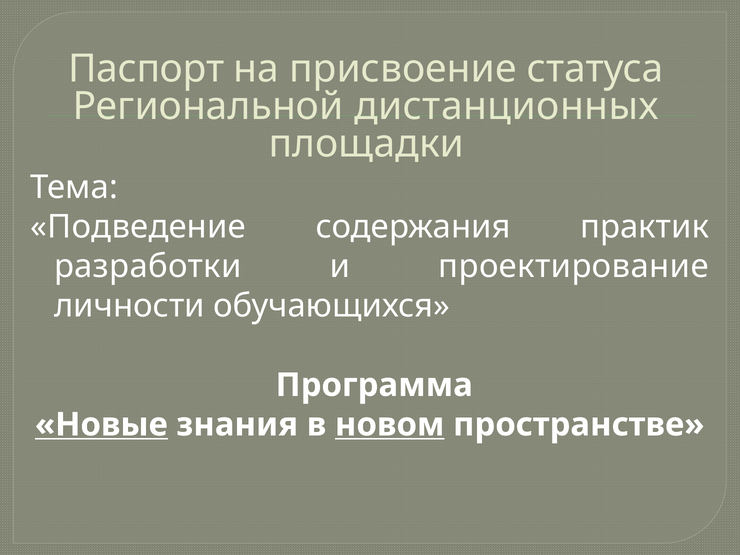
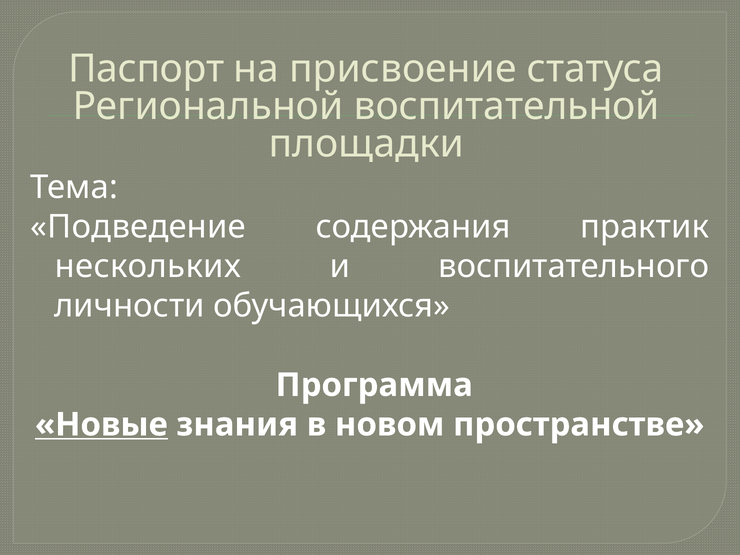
дистанционных: дистанционных -> воспитательной
разработки: разработки -> нескольких
проектирование: проектирование -> воспитательного
новом underline: present -> none
